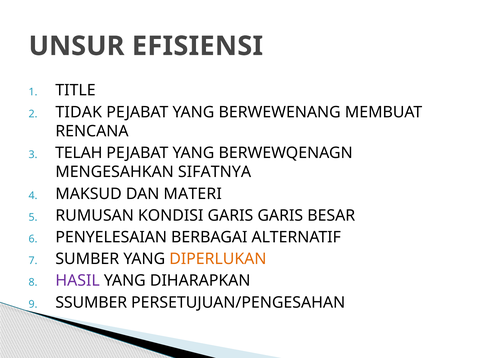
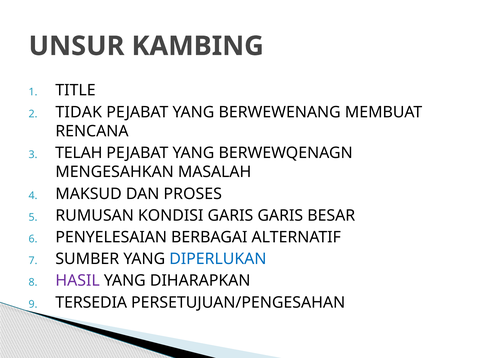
EFISIENSI: EFISIENSI -> KAMBING
SIFATNYA: SIFATNYA -> MASALAH
MATERI: MATERI -> PROSES
DIPERLUKAN colour: orange -> blue
SSUMBER: SSUMBER -> TERSEDIA
